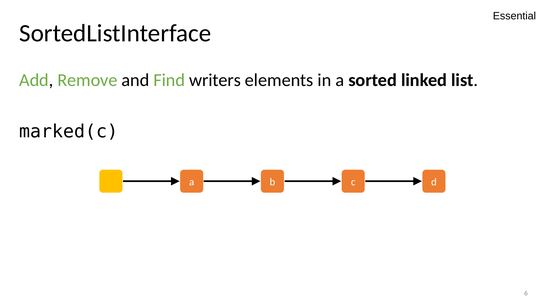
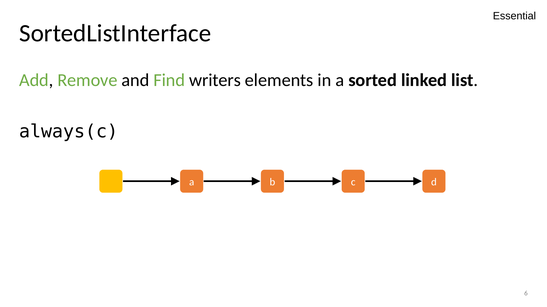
marked(c: marked(c -> always(c
